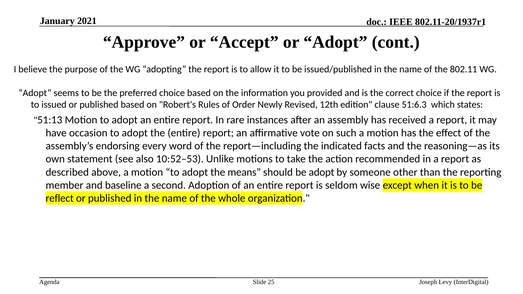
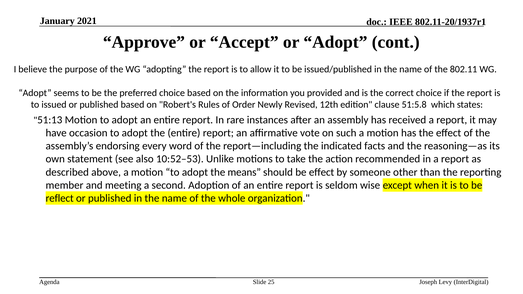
51:6.3: 51:6.3 -> 51:5.8
be adopt: adopt -> effect
baseline: baseline -> meeting
